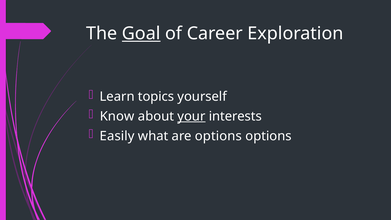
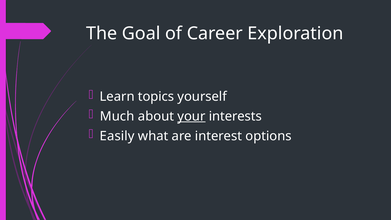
Goal underline: present -> none
Know: Know -> Much
are options: options -> interest
